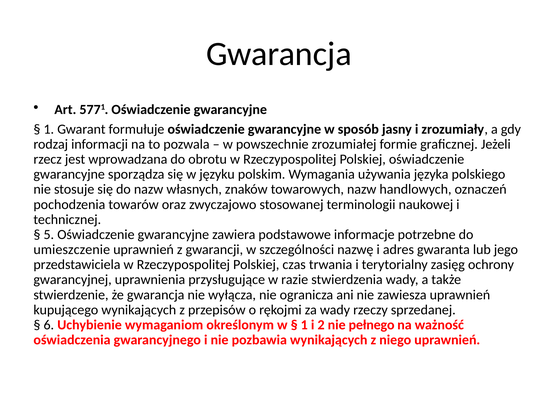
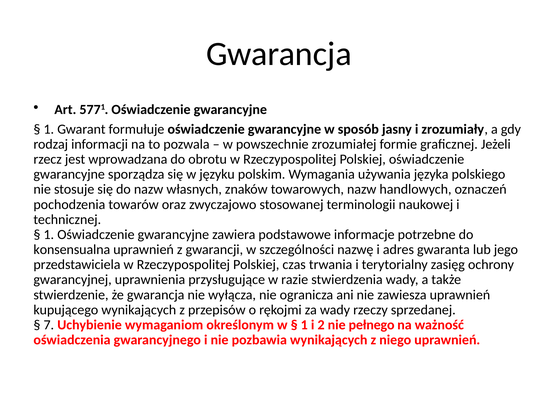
5 at (49, 235): 5 -> 1
umieszczenie: umieszczenie -> konsensualna
6: 6 -> 7
